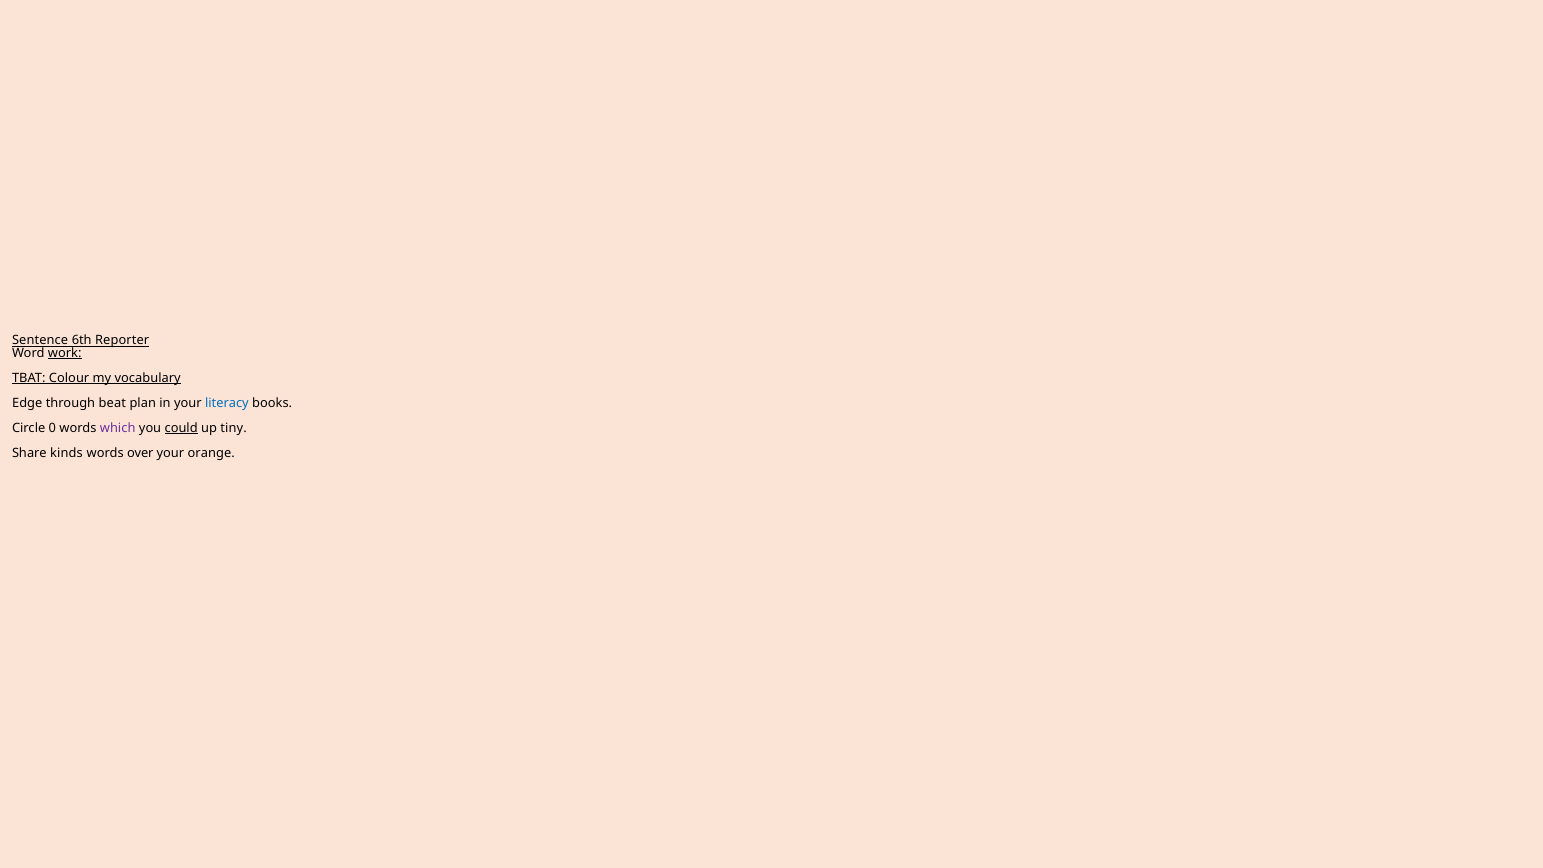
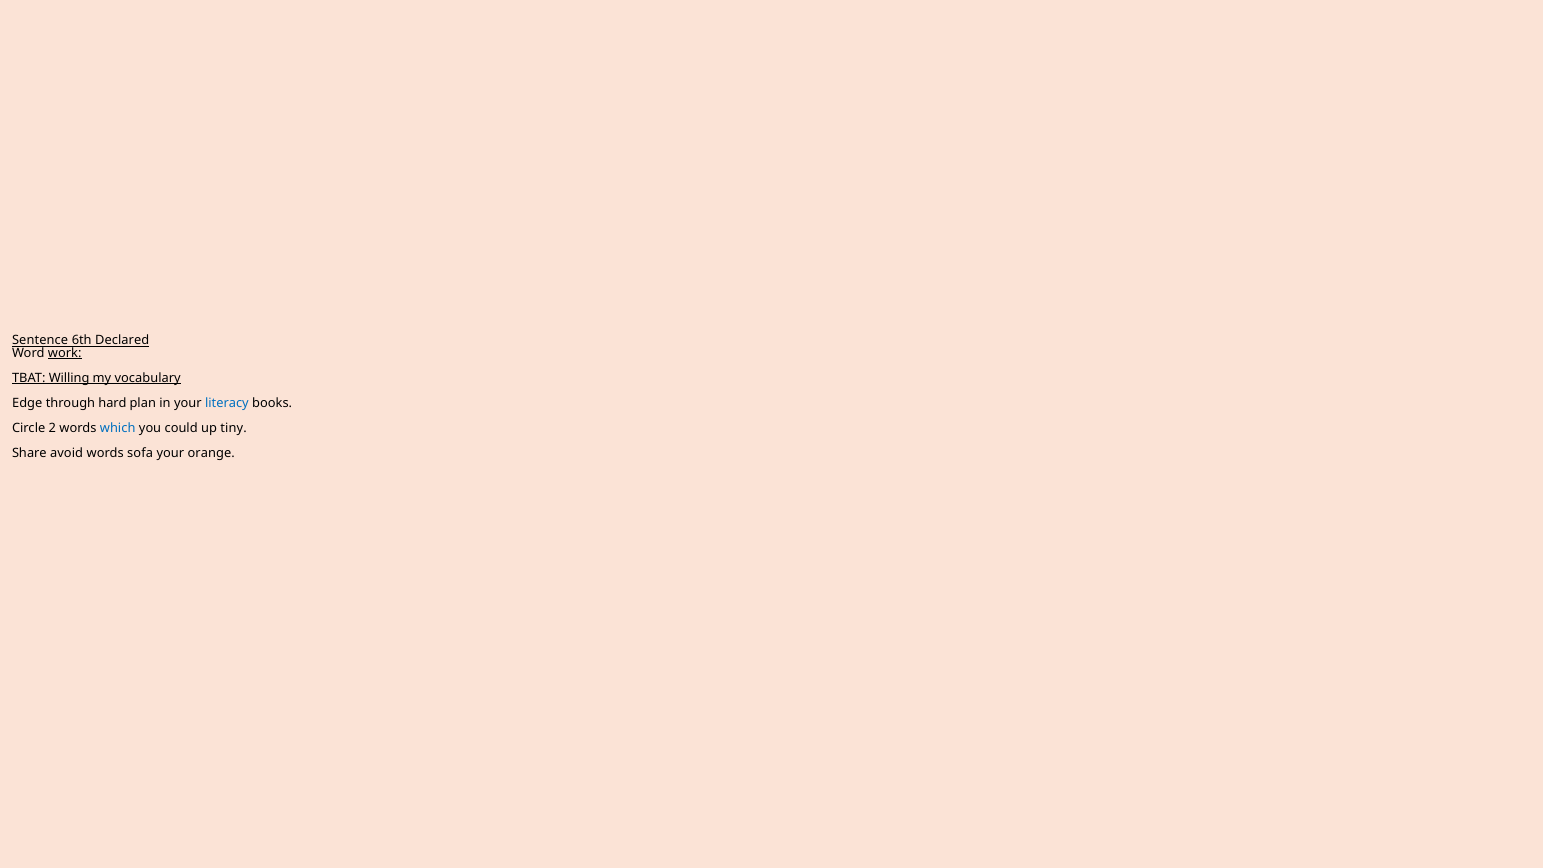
Reporter: Reporter -> Declared
Colour: Colour -> Willing
beat: beat -> hard
0: 0 -> 2
which colour: purple -> blue
could underline: present -> none
kinds: kinds -> avoid
over: over -> sofa
